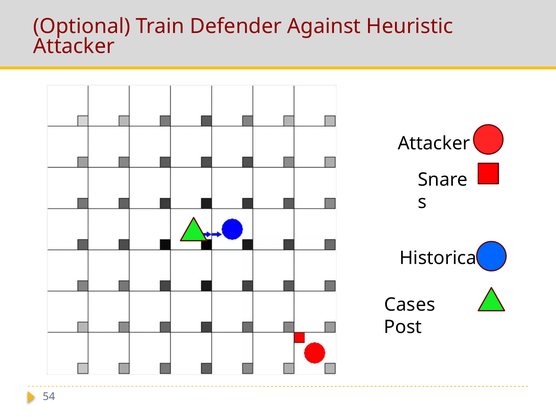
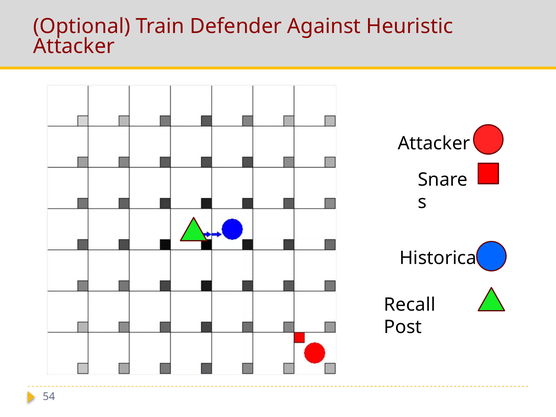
Cases: Cases -> Recall
